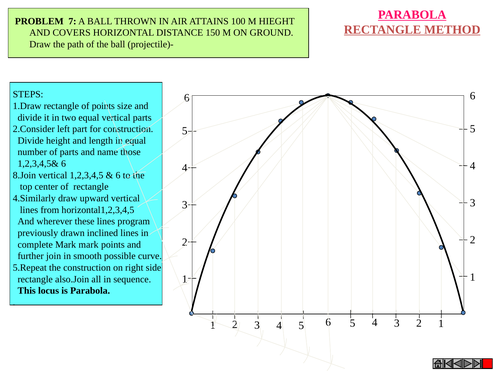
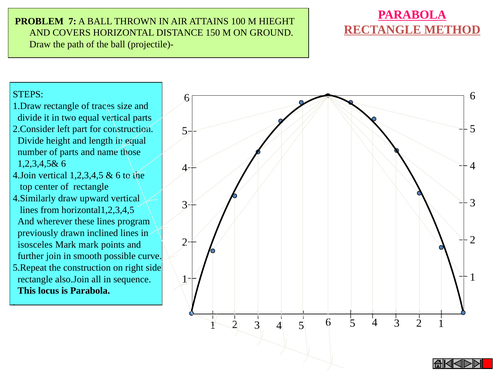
of points: points -> traces
8.Join: 8.Join -> 4.Join
complete: complete -> isosceles
